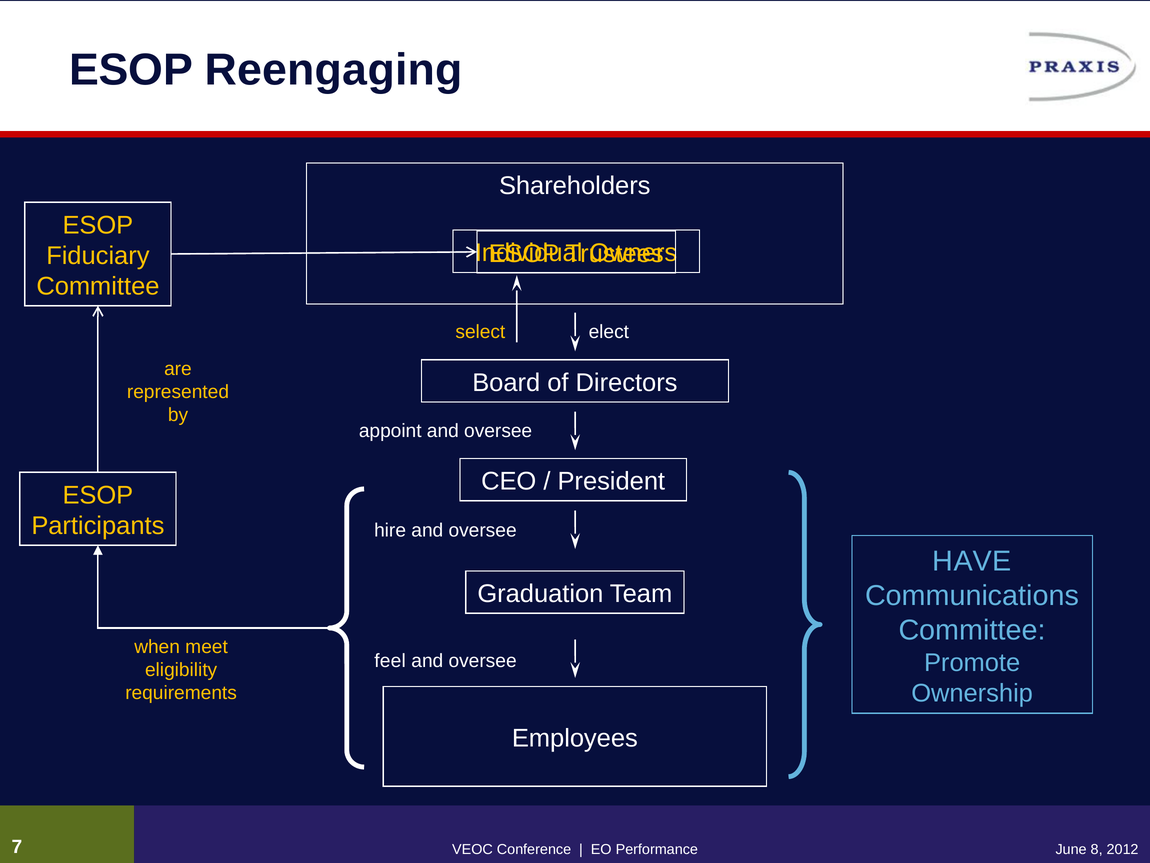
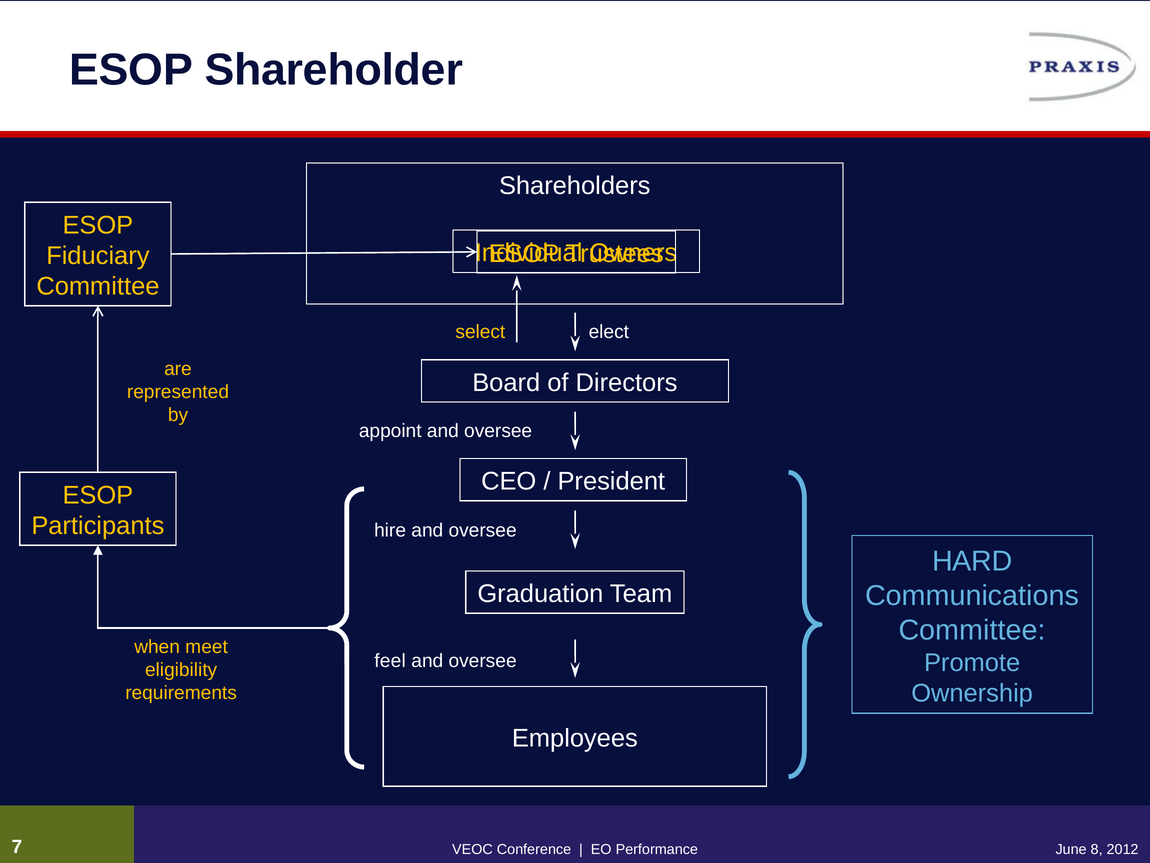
Reengaging: Reengaging -> Shareholder
HAVE: HAVE -> HARD
